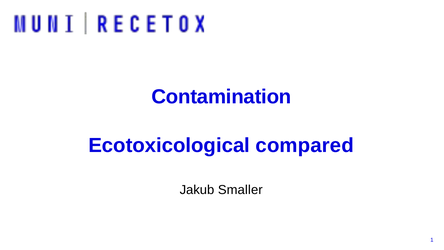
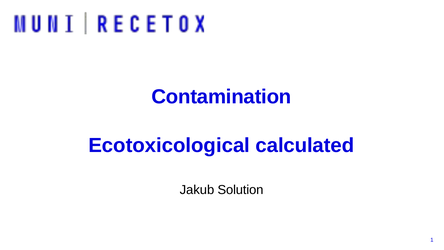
compared: compared -> calculated
Smaller: Smaller -> Solution
